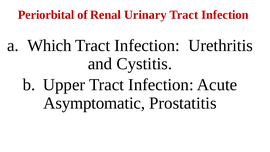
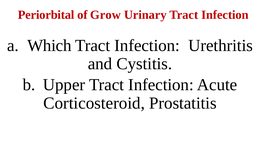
Renal: Renal -> Grow
Asymptomatic: Asymptomatic -> Corticosteroid
